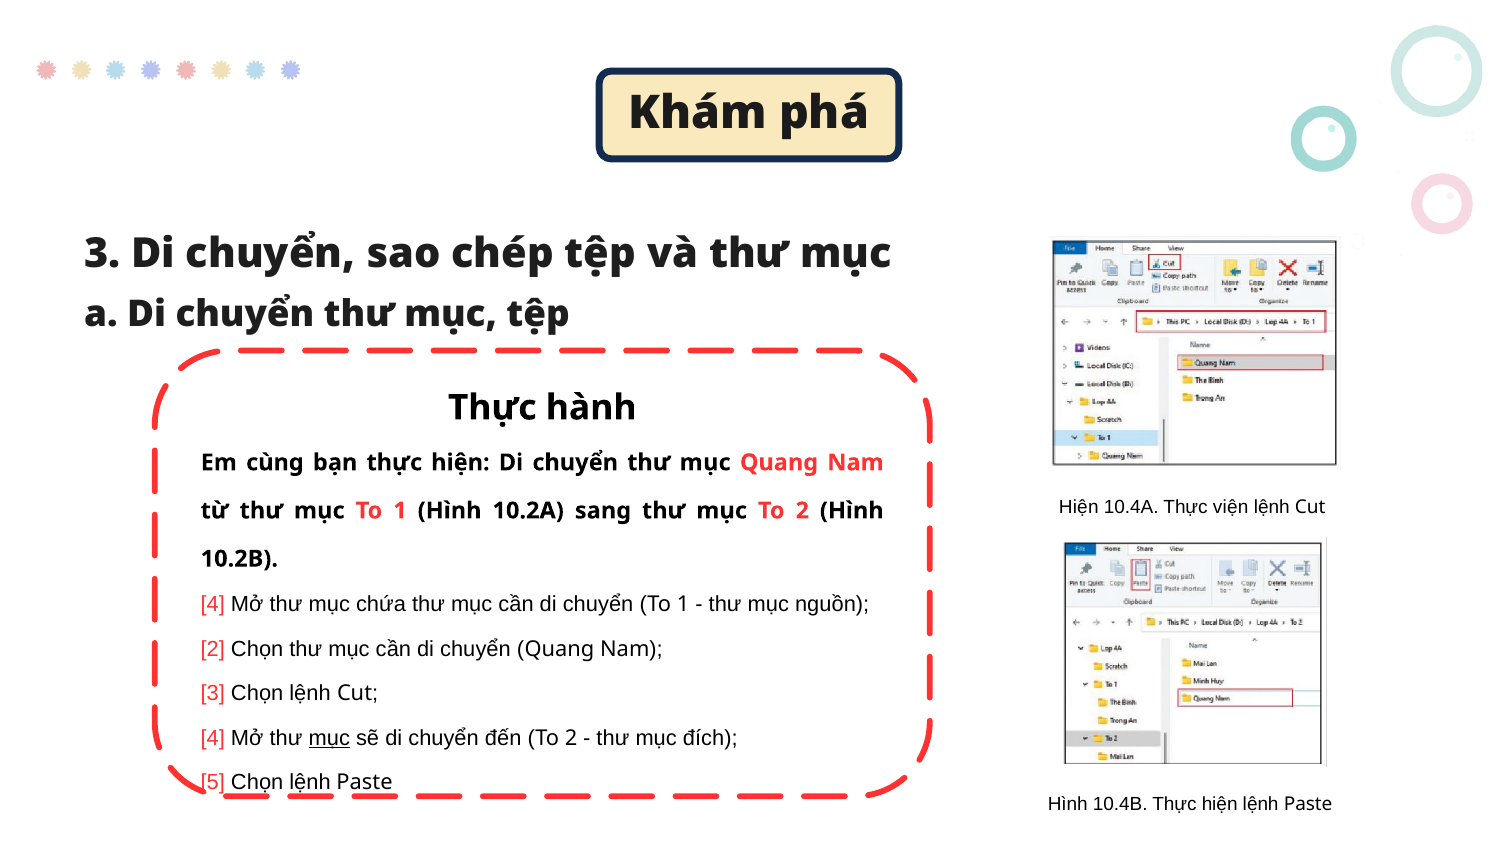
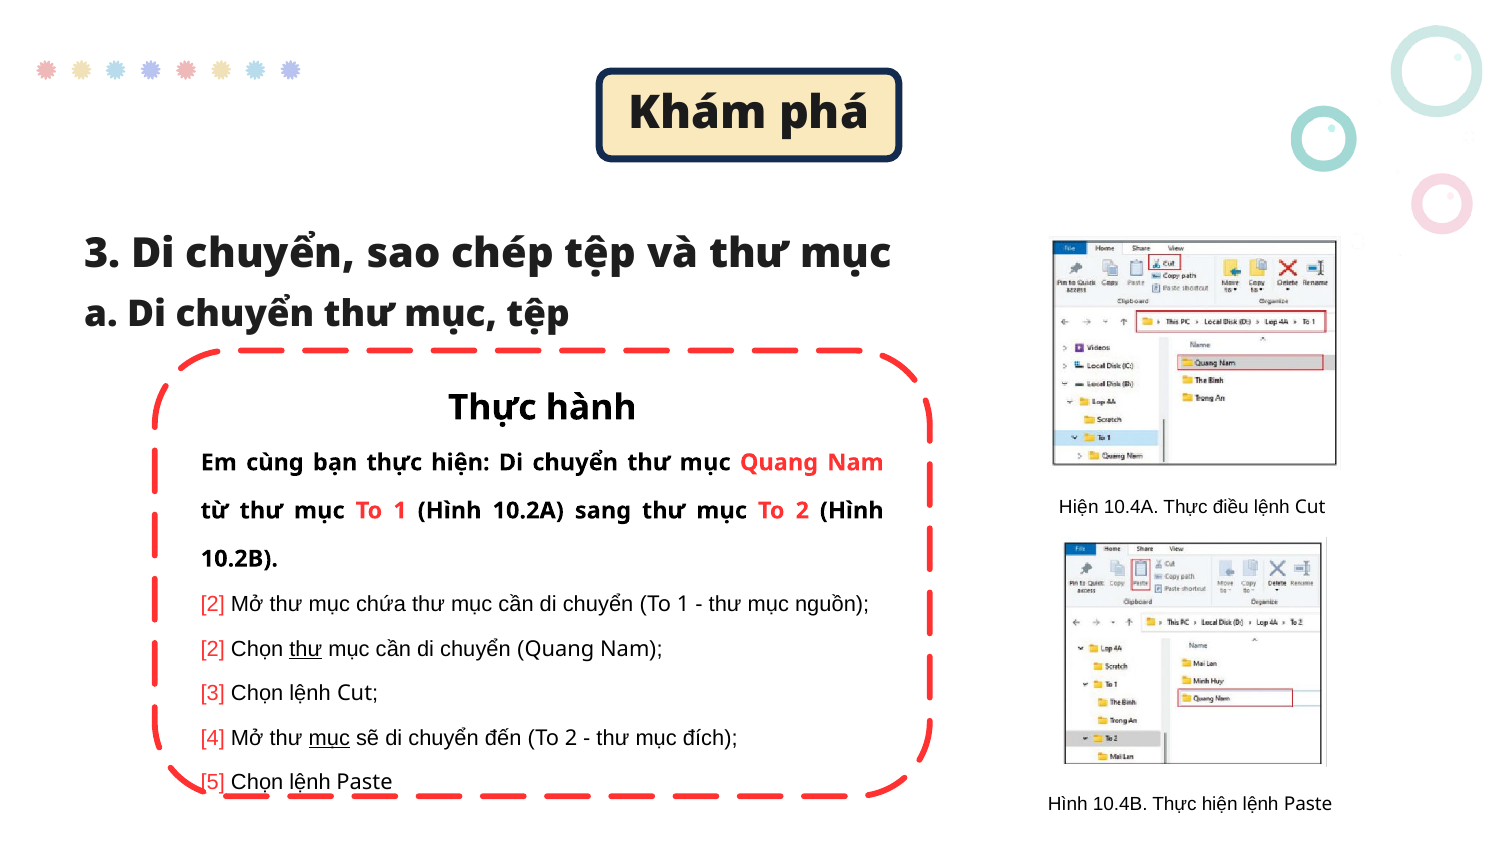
viện: viện -> điều
4 at (213, 605): 4 -> 2
thư at (306, 649) underline: none -> present
